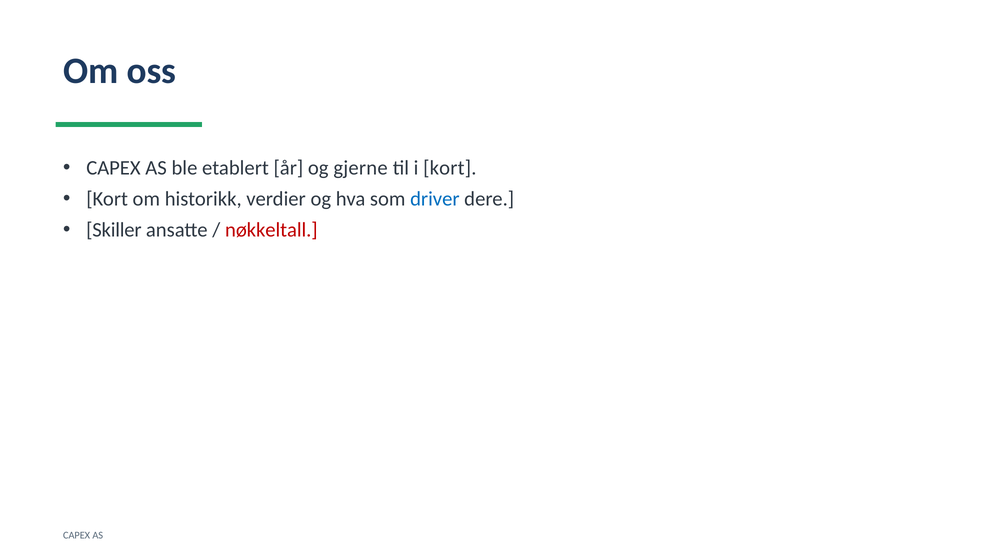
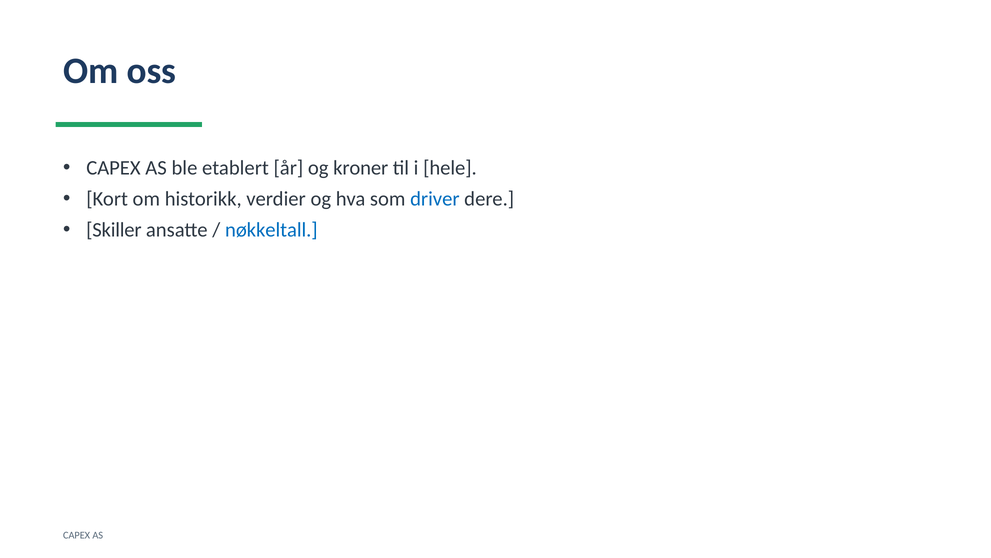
gjerne: gjerne -> kroner
i kort: kort -> hele
nøkkeltall colour: red -> blue
